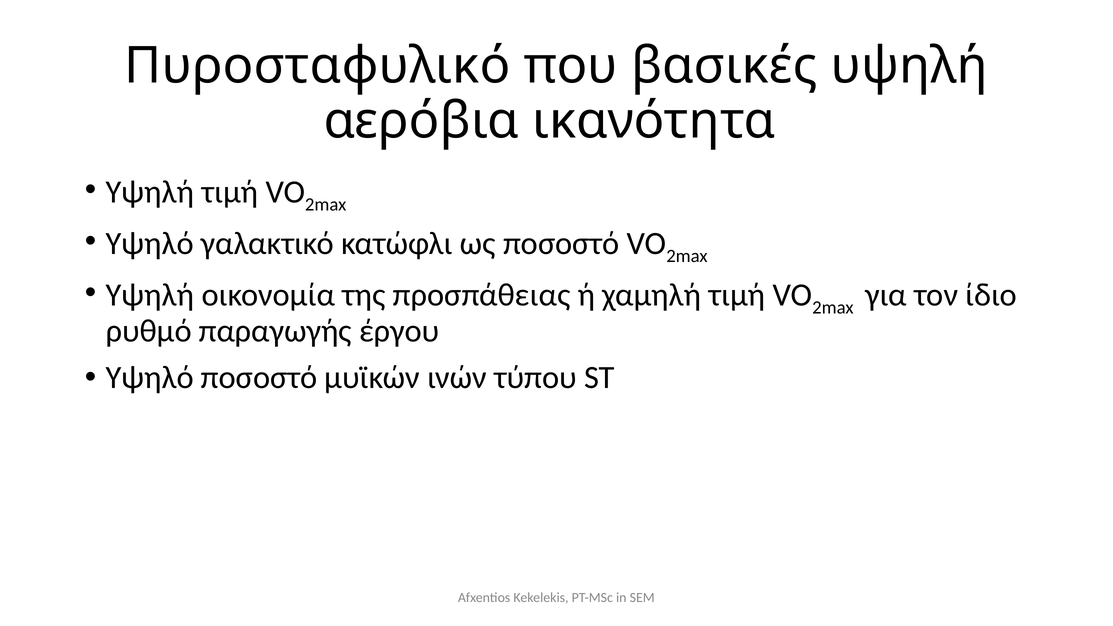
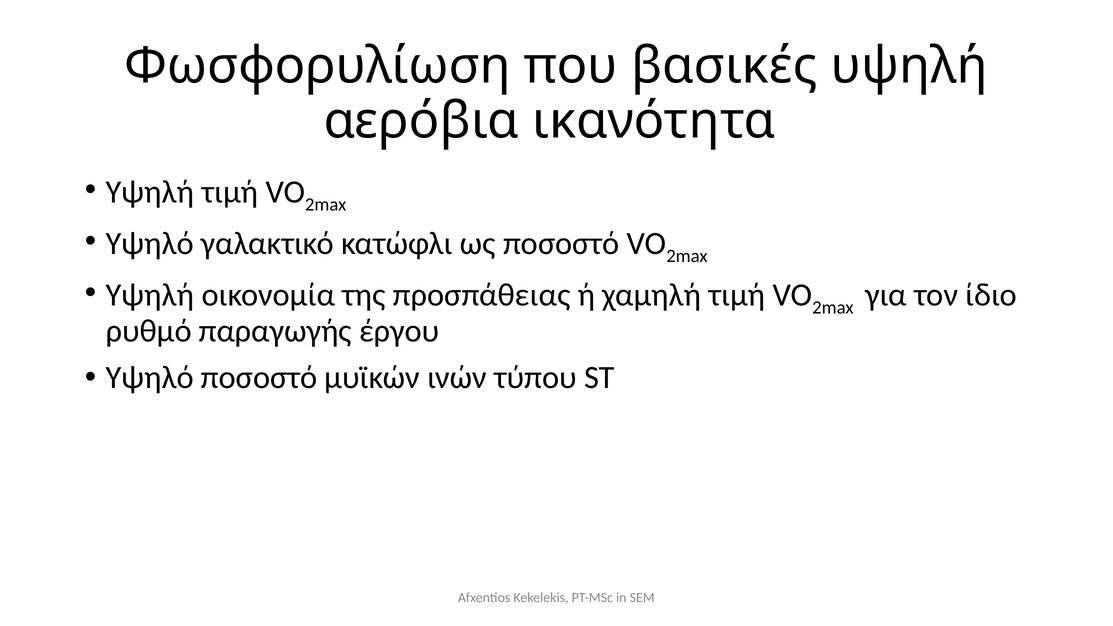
Πυροσταφυλικό: Πυροσταφυλικό -> Φωσφορυλίωση
